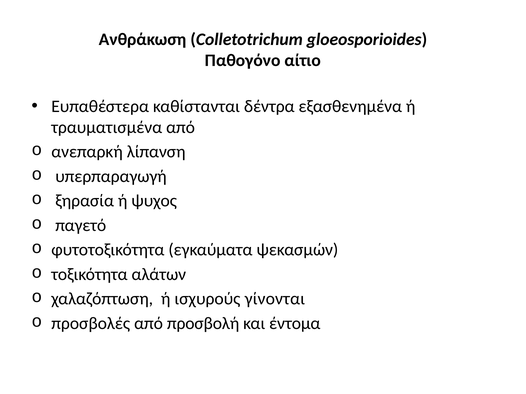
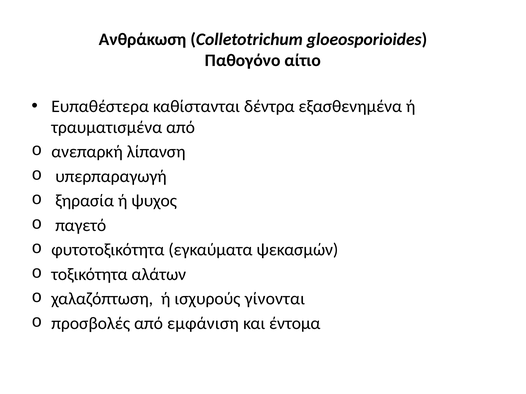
προσβολή: προσβολή -> εμφάνιση
